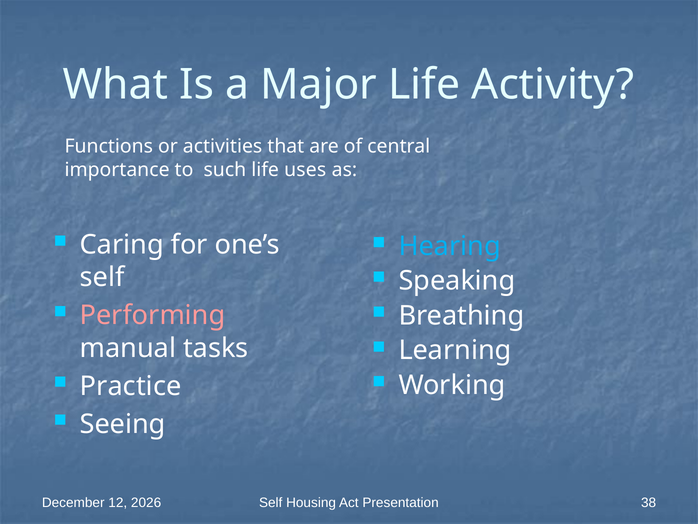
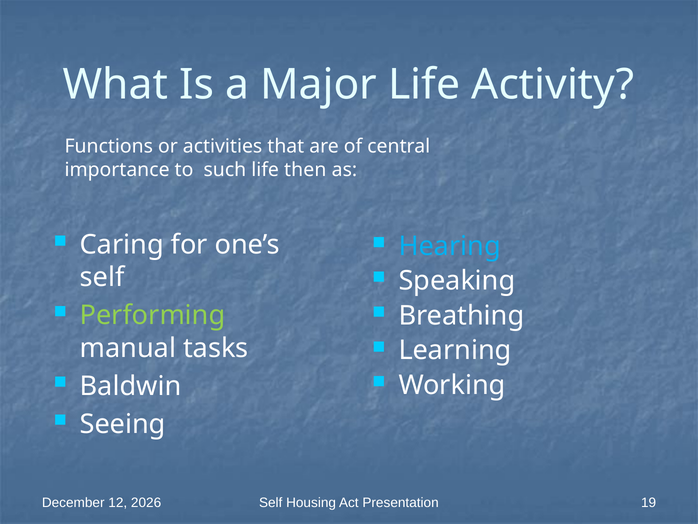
uses: uses -> then
Performing colour: pink -> light green
Practice: Practice -> Baldwin
38: 38 -> 19
